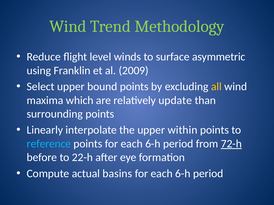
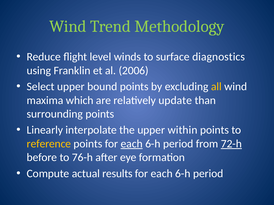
asymmetric: asymmetric -> diagnostics
2009: 2009 -> 2006
reference colour: light blue -> yellow
each at (132, 144) underline: none -> present
22-h: 22-h -> 76-h
basins: basins -> results
